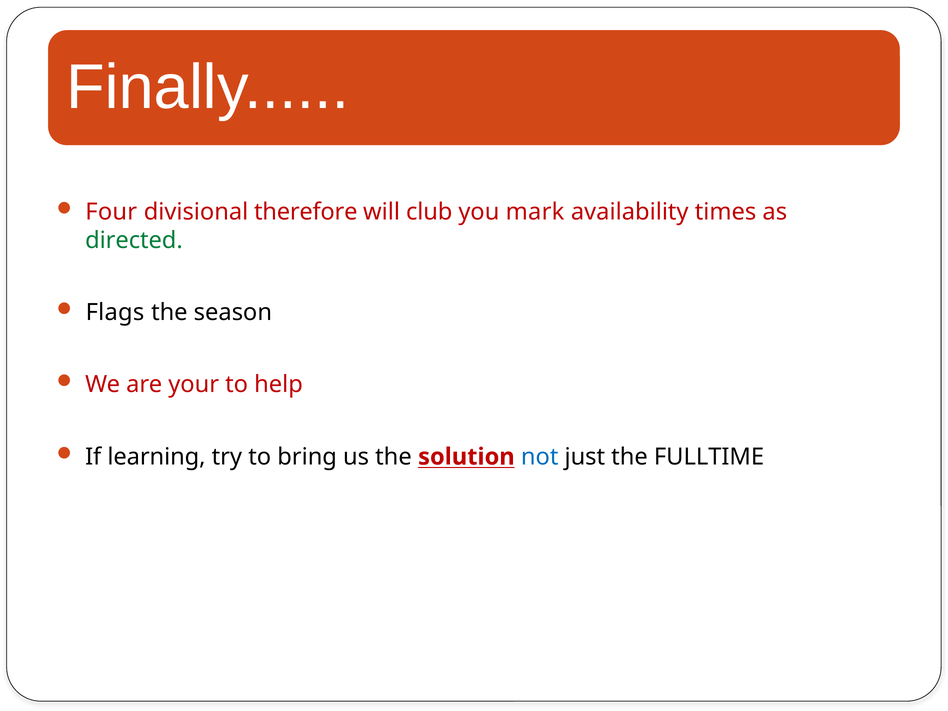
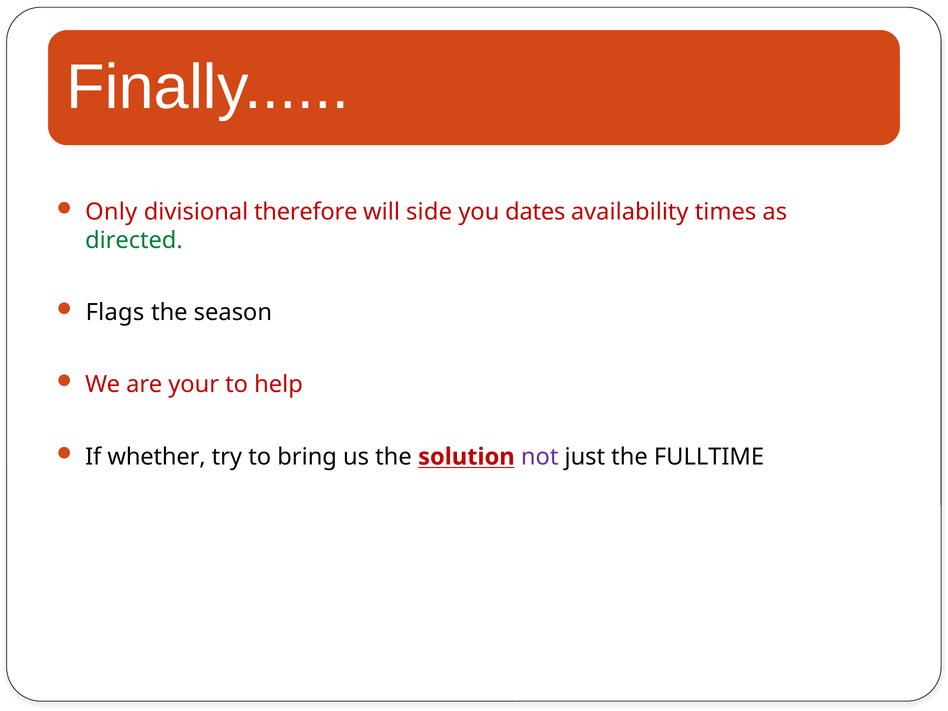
Four: Four -> Only
club: club -> side
mark: mark -> dates
learning: learning -> whether
not colour: blue -> purple
